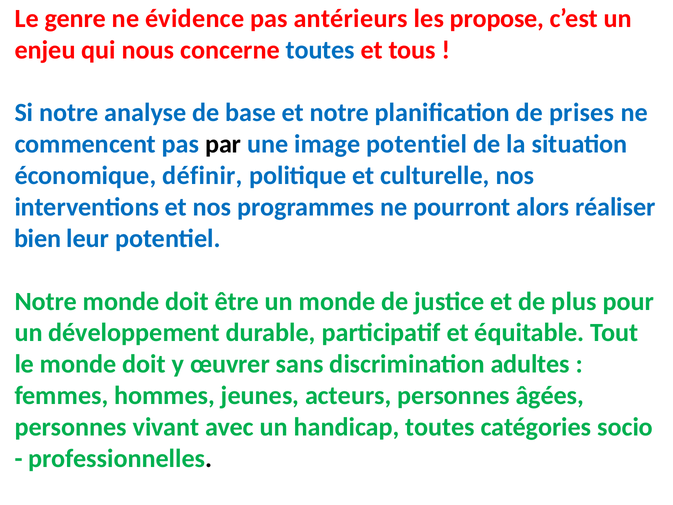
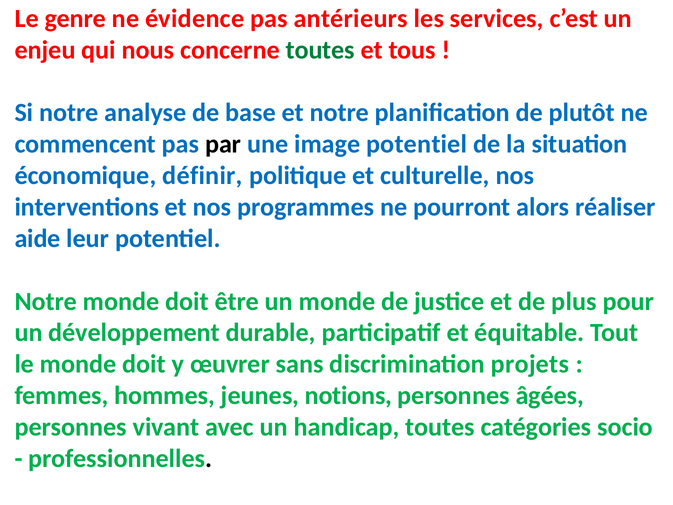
propose: propose -> services
toutes at (320, 50) colour: blue -> green
prises: prises -> plutôt
bien: bien -> aide
adultes: adultes -> projets
acteurs: acteurs -> notions
